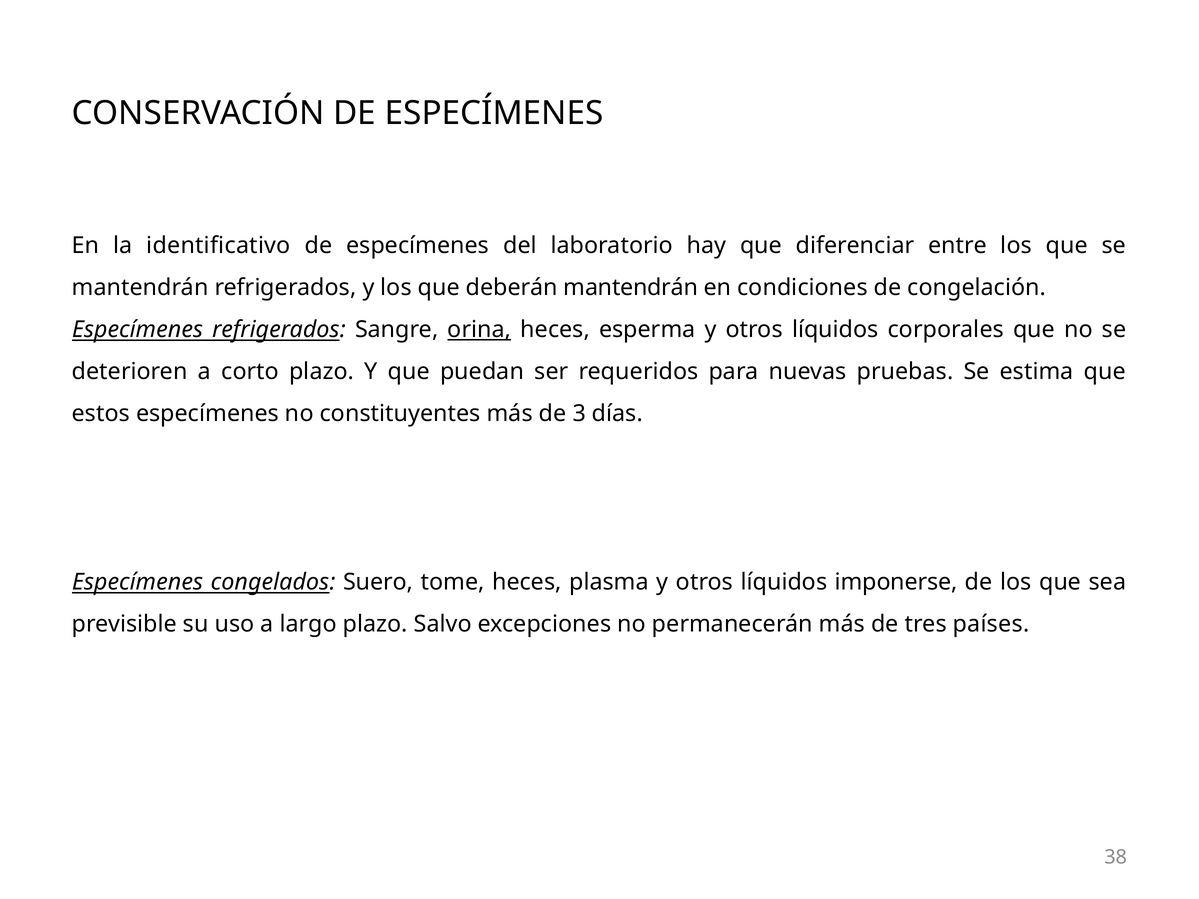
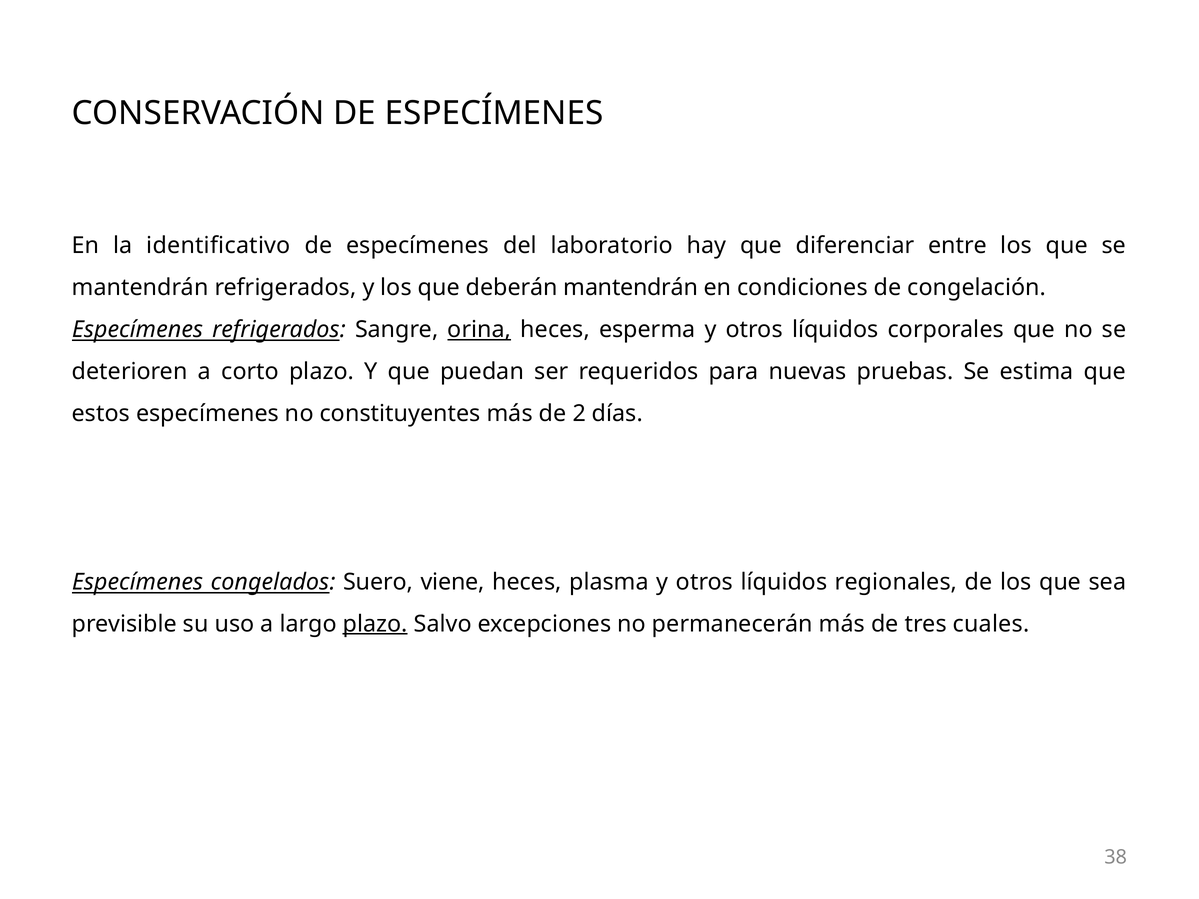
3: 3 -> 2
tome: tome -> viene
imponerse: imponerse -> regionales
plazo at (375, 624) underline: none -> present
países: países -> cuales
